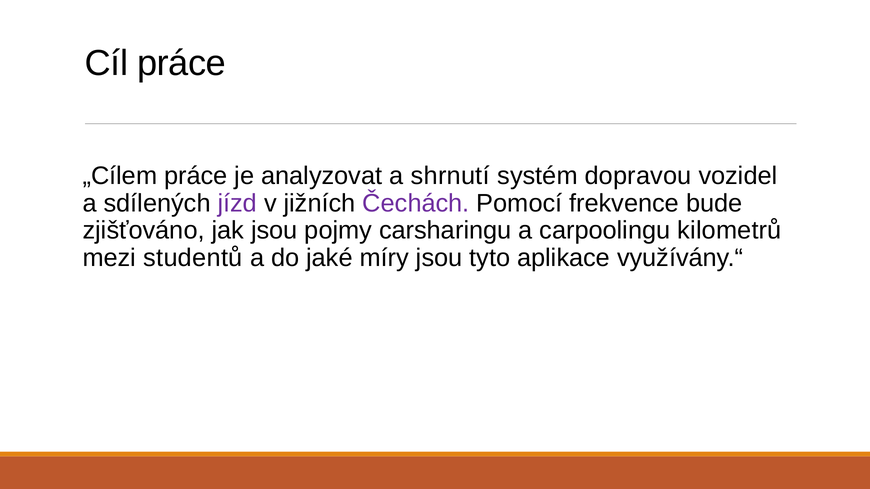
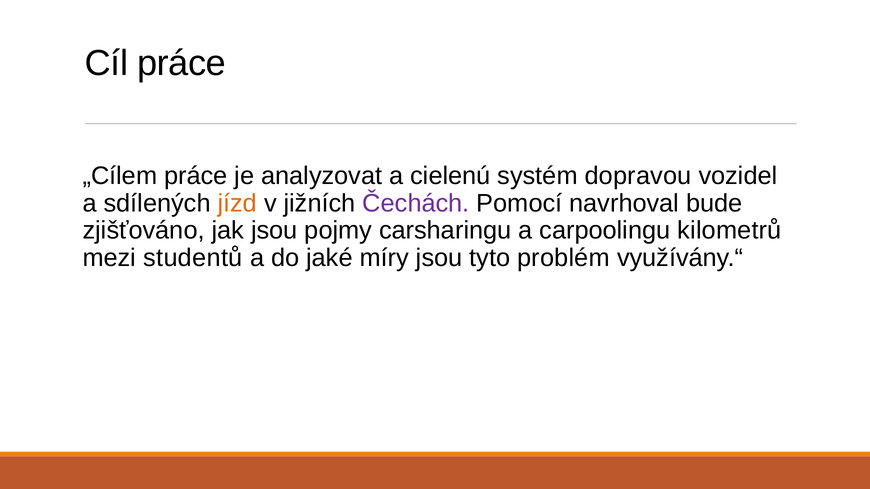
shrnutí: shrnutí -> cielenú
jízd colour: purple -> orange
frekvence: frekvence -> navrhoval
aplikace: aplikace -> problém
